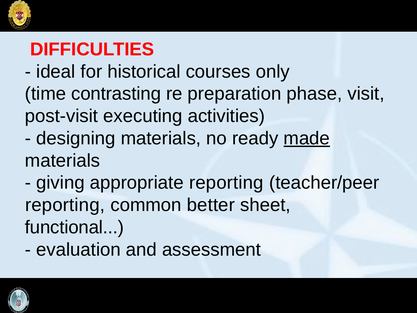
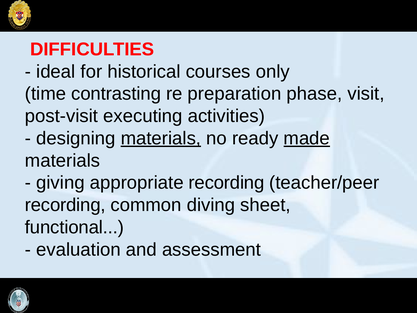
materials at (161, 138) underline: none -> present
appropriate reporting: reporting -> recording
reporting at (65, 205): reporting -> recording
better: better -> diving
